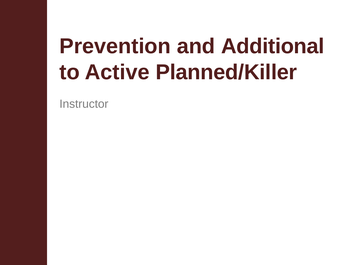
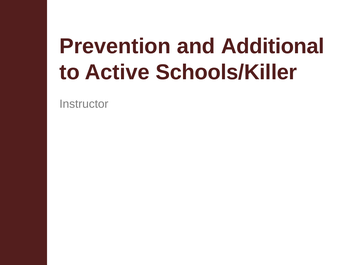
Planned/Killer: Planned/Killer -> Schools/Killer
